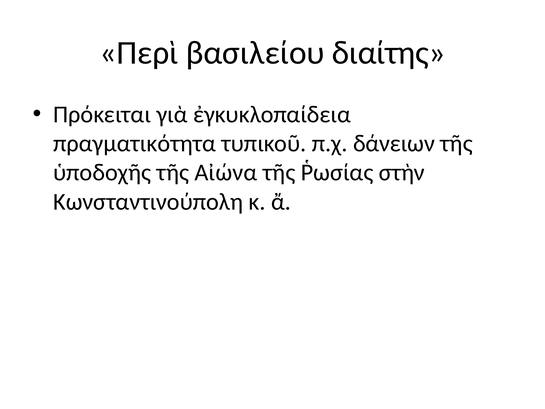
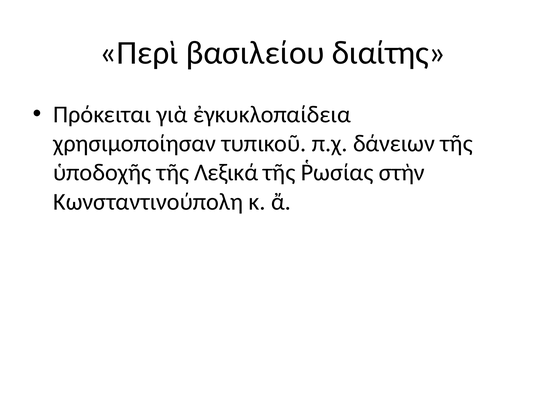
πραγματικότητα: πραγματικότητα -> χρησιμοποίησαν
Αἰώνα: Αἰώνα -> Λεξικά
